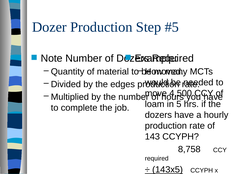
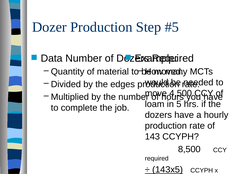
Note at (52, 58): Note -> Data
8,758: 8,758 -> 8,500
